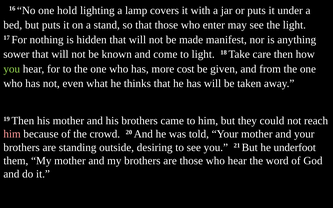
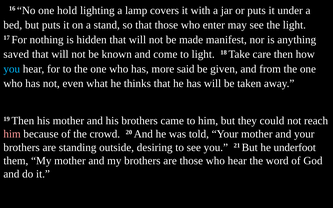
sower: sower -> saved
you at (12, 69) colour: light green -> light blue
cost: cost -> said
